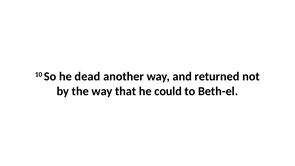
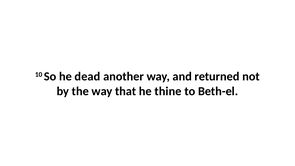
could: could -> thine
